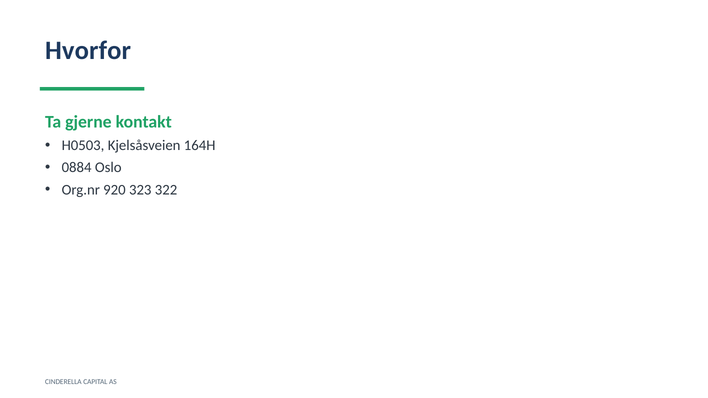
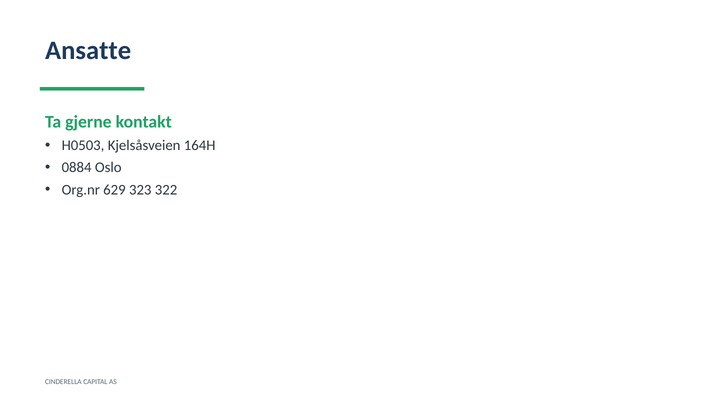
Hvorfor: Hvorfor -> Ansatte
920: 920 -> 629
